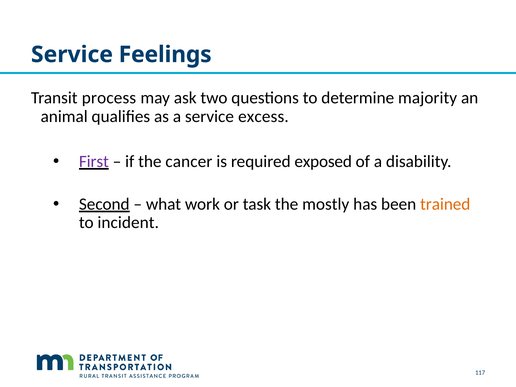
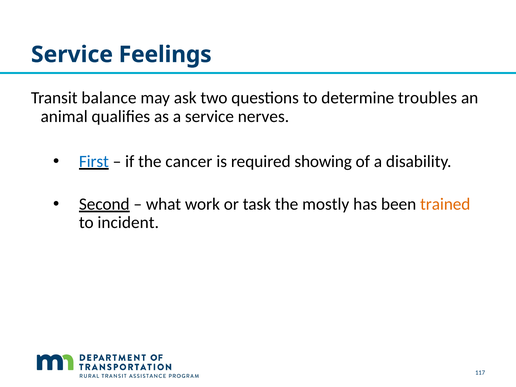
process: process -> balance
majority: majority -> troubles
excess: excess -> nerves
First colour: purple -> blue
exposed: exposed -> showing
